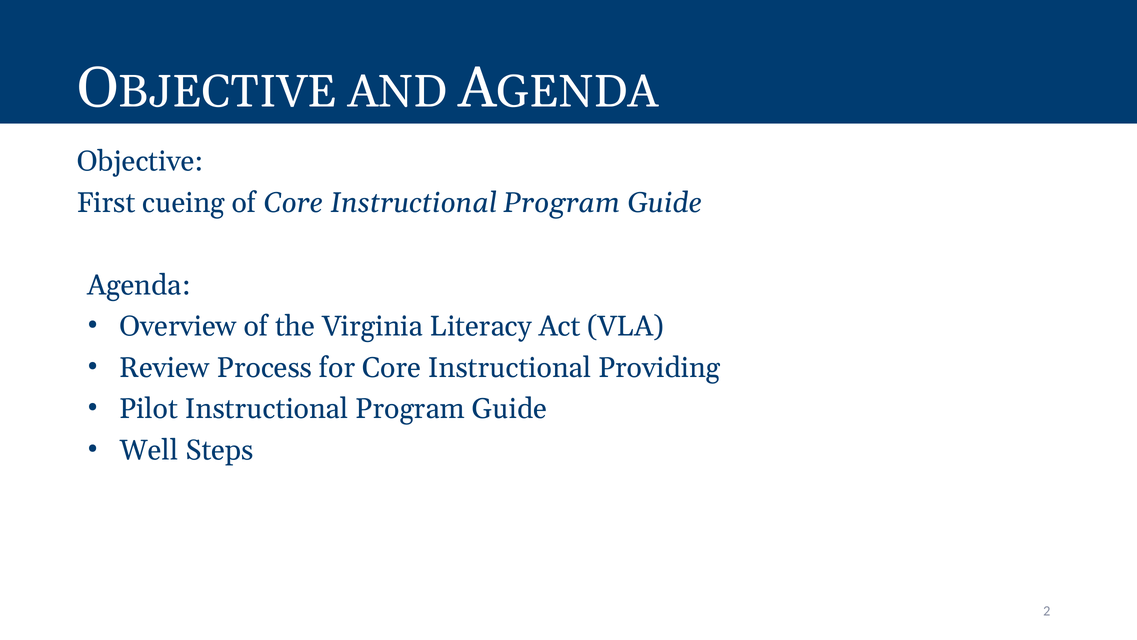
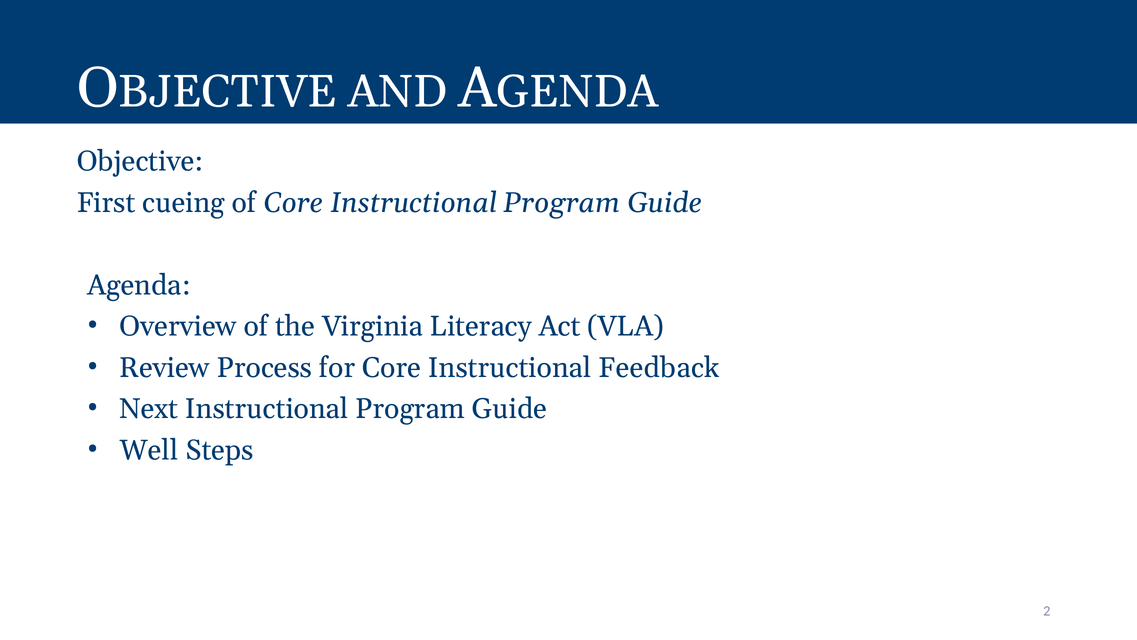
Providing: Providing -> Feedback
Pilot: Pilot -> Next
